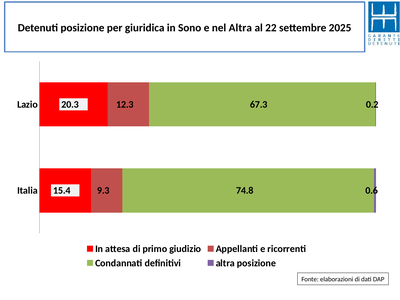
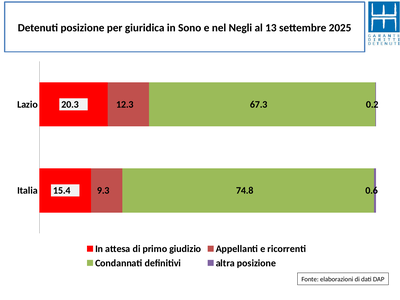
nel Altra: Altra -> Negli
22: 22 -> 13
